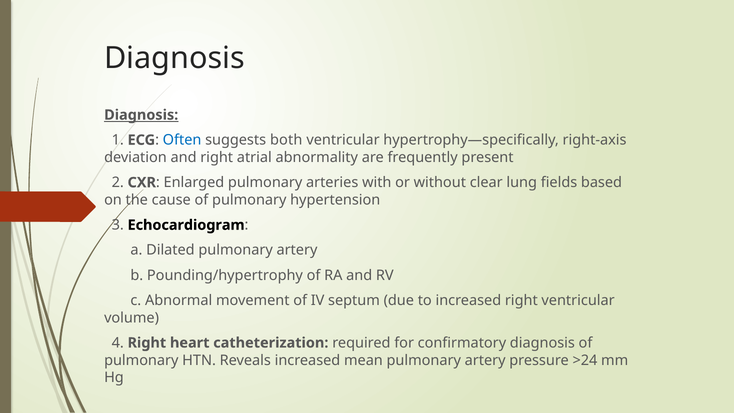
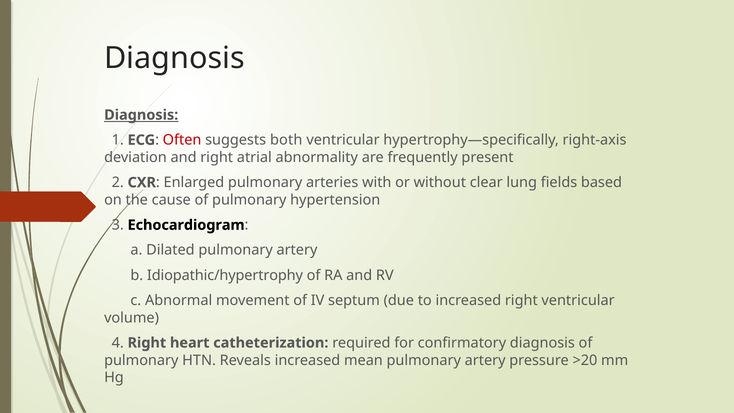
Often colour: blue -> red
Pounding/hypertrophy: Pounding/hypertrophy -> Idiopathic/hypertrophy
>24: >24 -> >20
